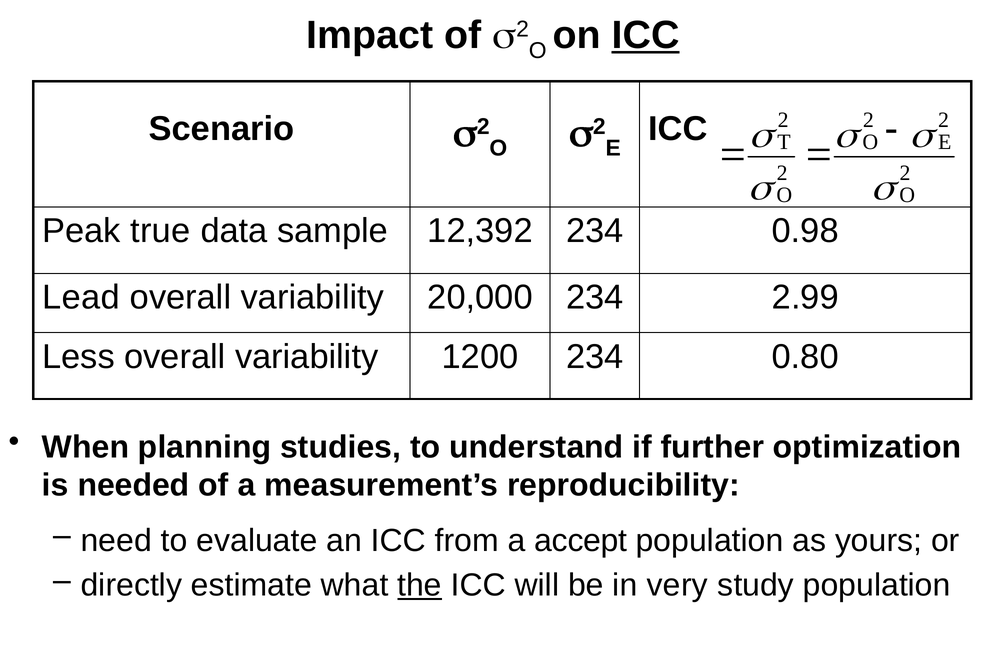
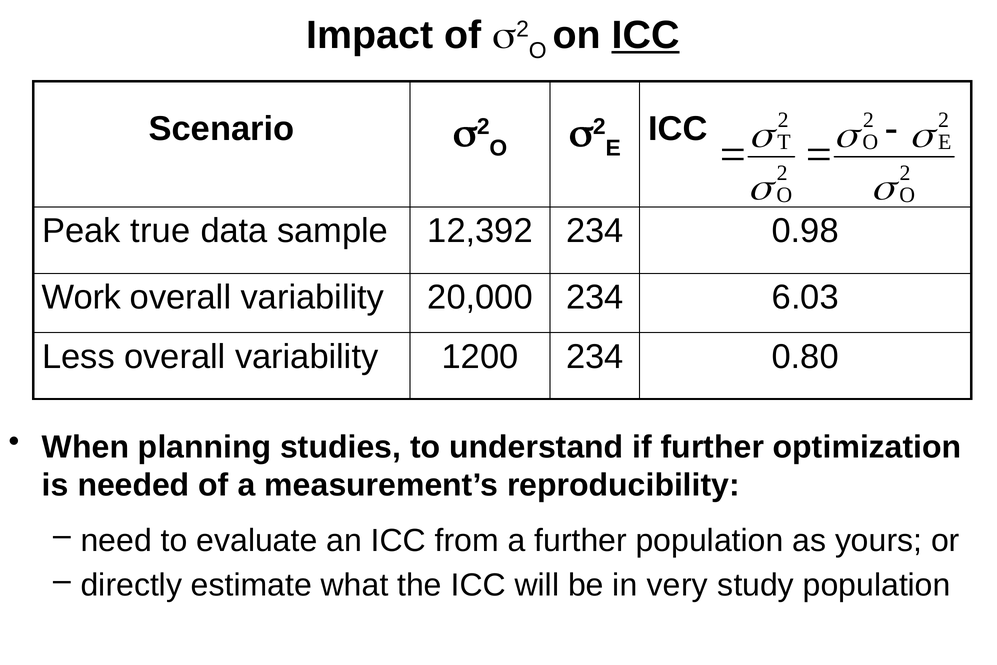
Lead: Lead -> Work
2.99: 2.99 -> 6.03
a accept: accept -> further
the underline: present -> none
